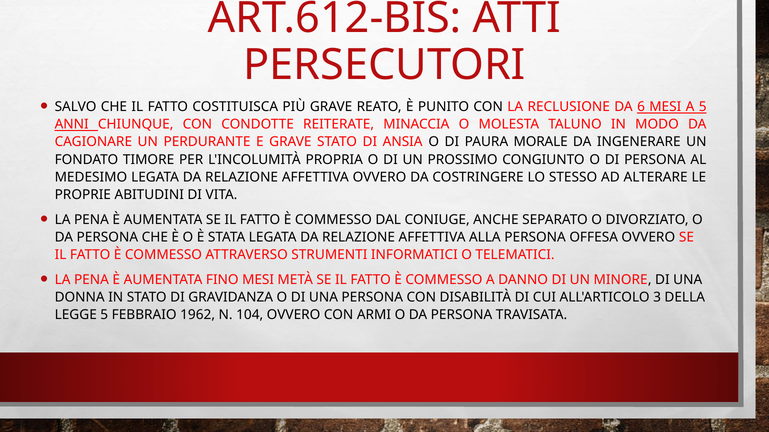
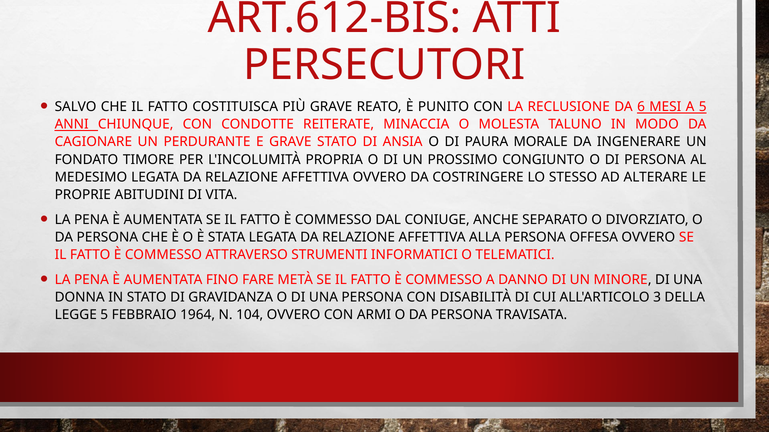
FINO MESI: MESI -> FARE
1962: 1962 -> 1964
